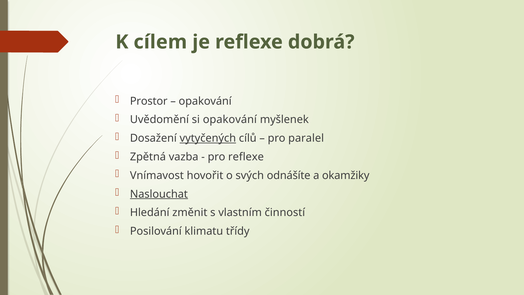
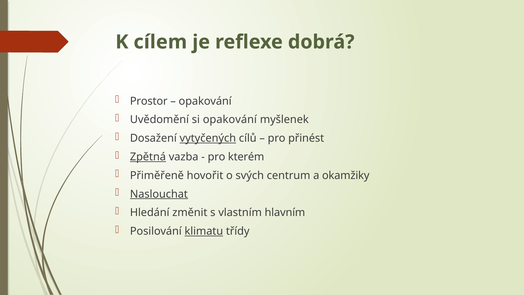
paralel: paralel -> přinést
Zpětná underline: none -> present
pro reflexe: reflexe -> kterém
Vnímavost: Vnímavost -> Přiměřeně
odnášíte: odnášíte -> centrum
činností: činností -> hlavním
klimatu underline: none -> present
